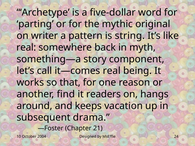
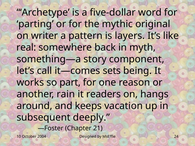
string: string -> layers
it—comes real: real -> sets
that: that -> part
find: find -> rain
drama: drama -> deeply
